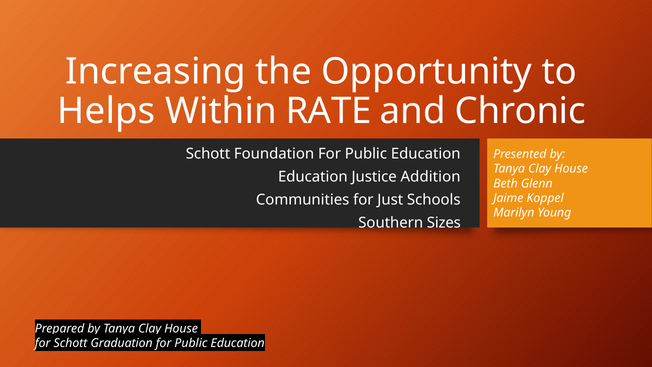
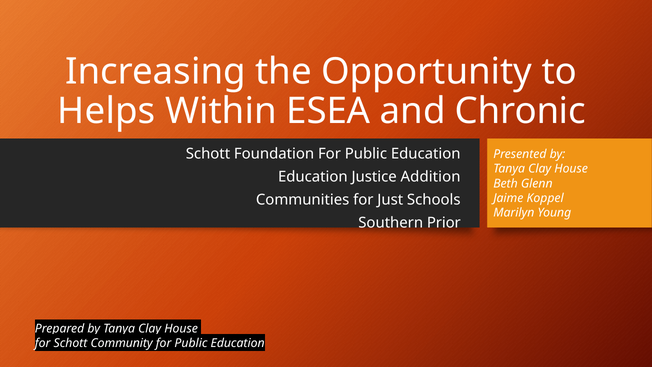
RATE: RATE -> ESEA
Sizes: Sizes -> Prior
Graduation: Graduation -> Community
